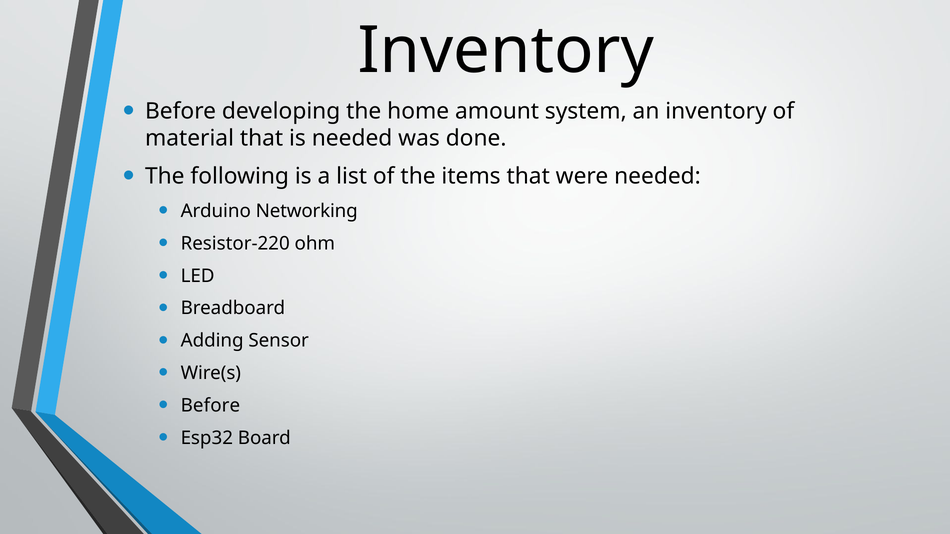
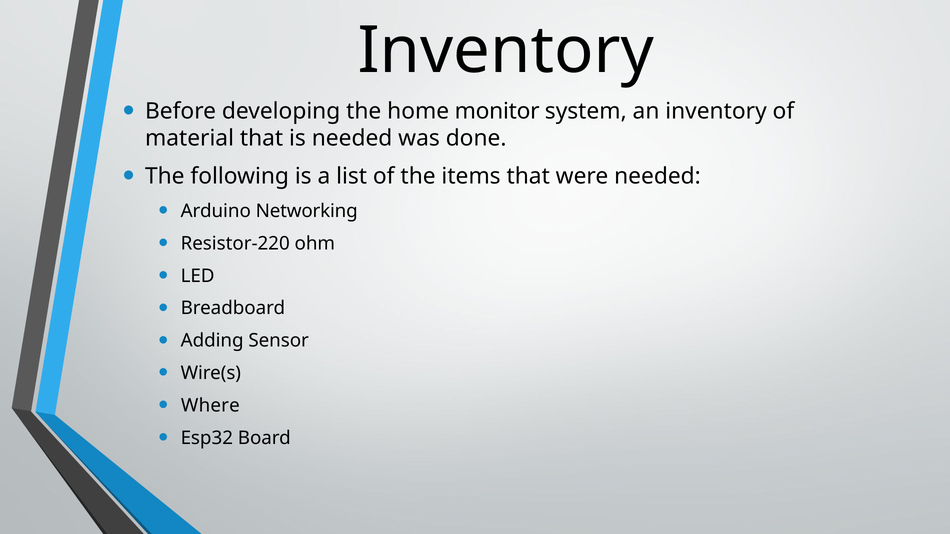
amount: amount -> monitor
Before at (210, 406): Before -> Where
